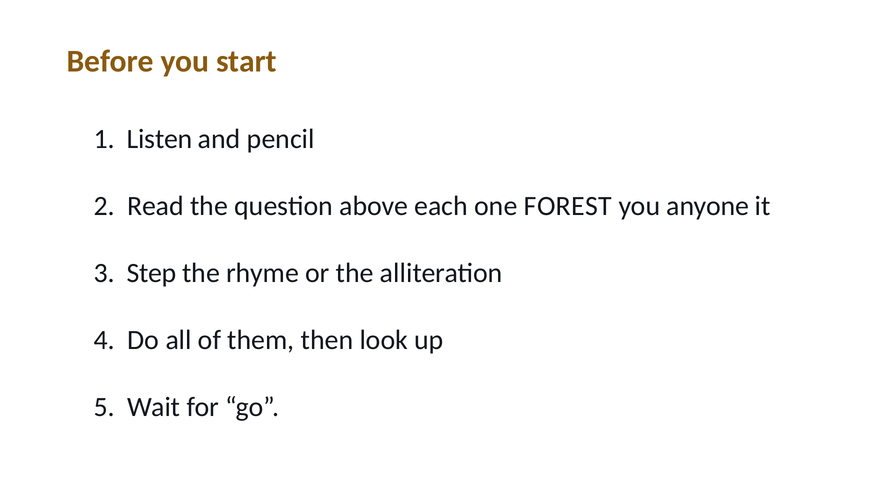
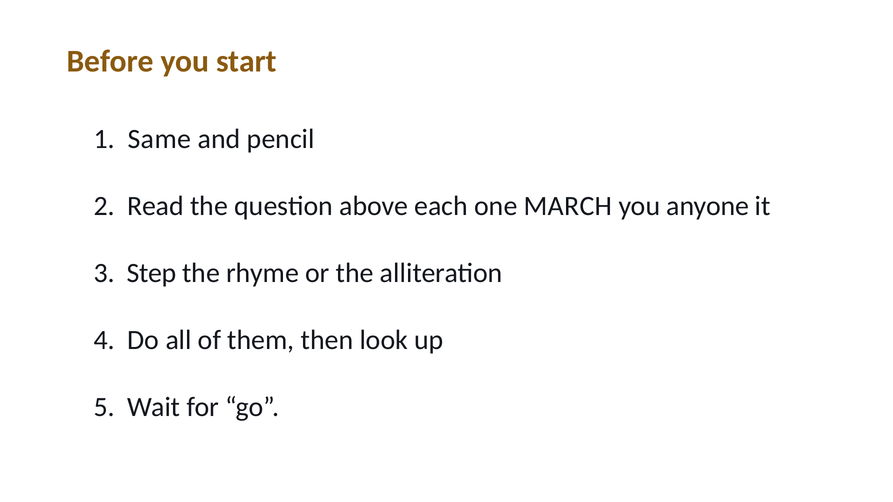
Listen: Listen -> Same
FOREST: FOREST -> MARCH
